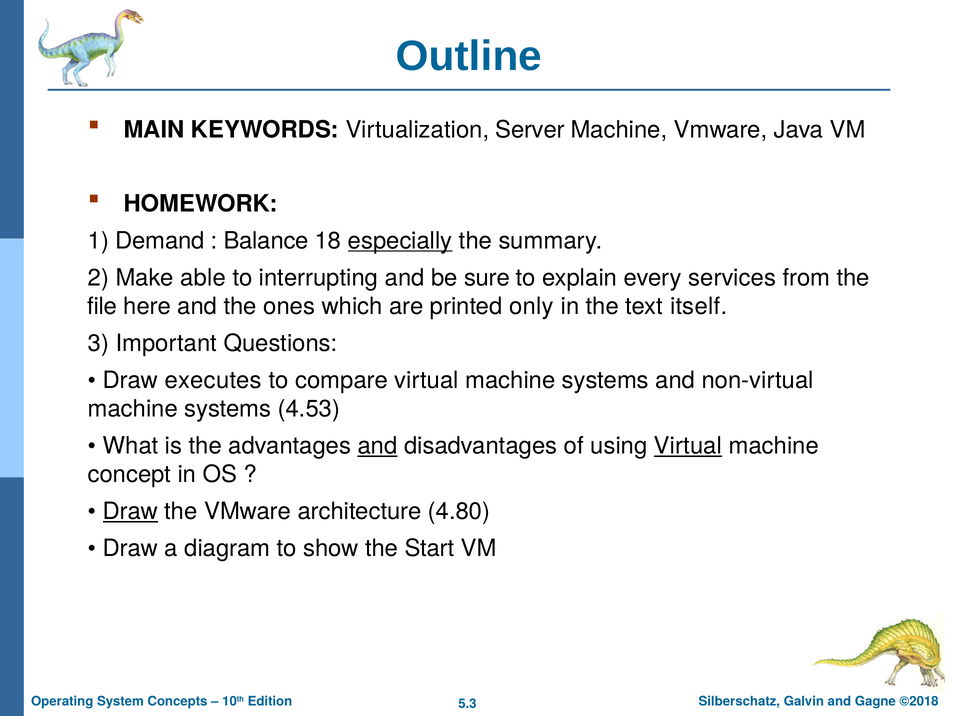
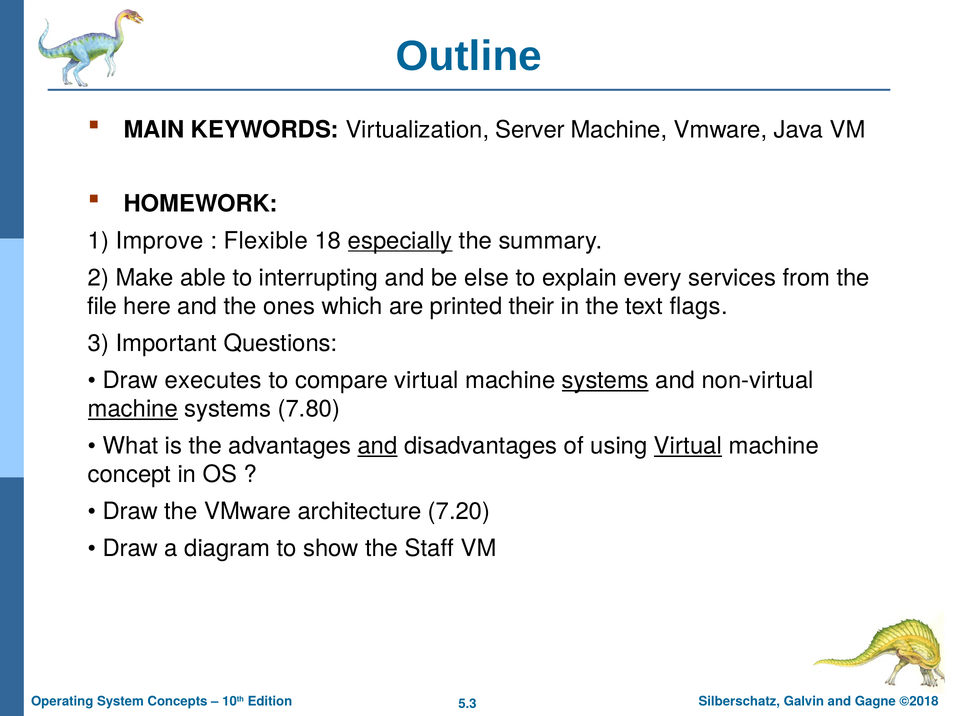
Demand: Demand -> Improve
Balance: Balance -> Flexible
sure: sure -> else
only: only -> their
itself: itself -> flags
systems at (605, 380) underline: none -> present
machine at (133, 409) underline: none -> present
4.53: 4.53 -> 7.80
Draw at (130, 511) underline: present -> none
4.80: 4.80 -> 7.20
Start: Start -> Staff
